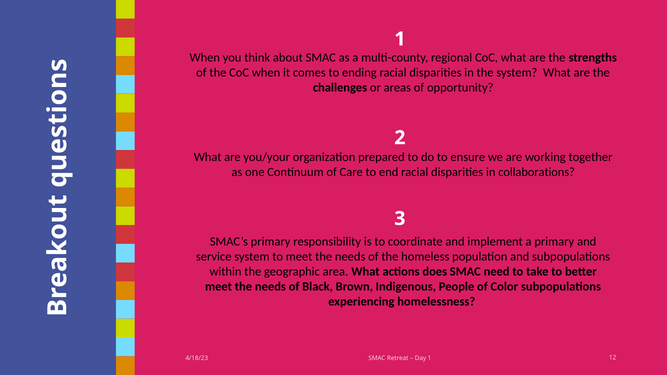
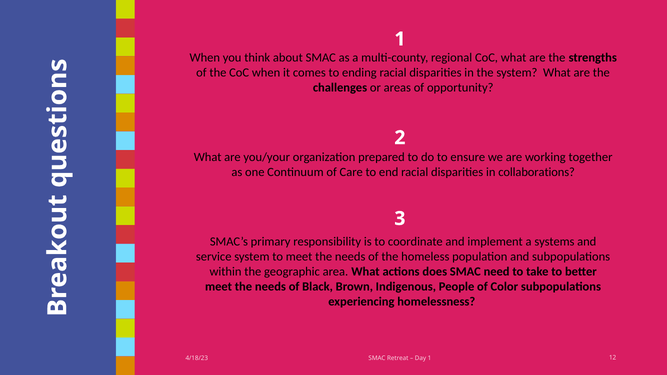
a primary: primary -> systems
